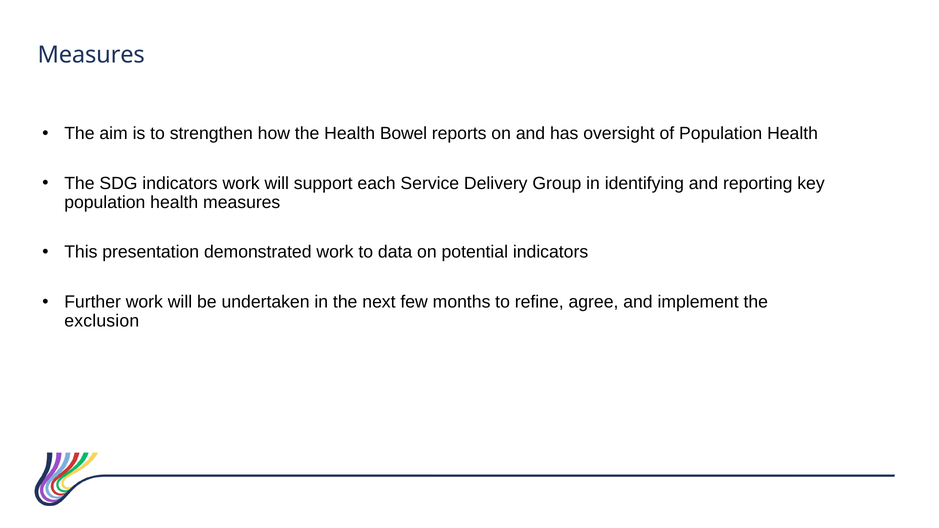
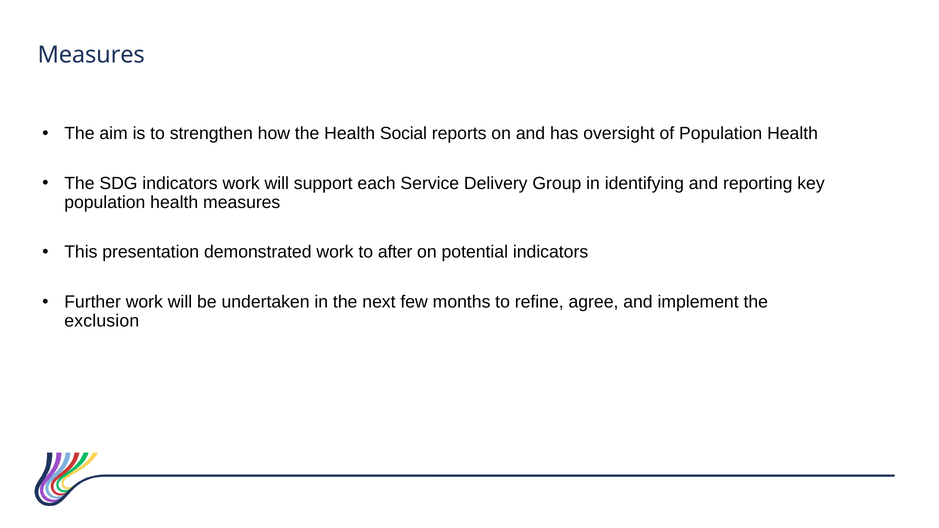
Bowel: Bowel -> Social
data: data -> after
